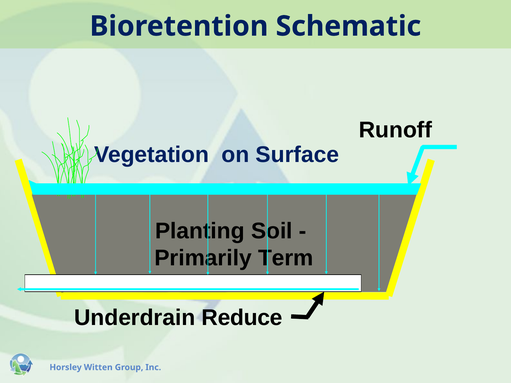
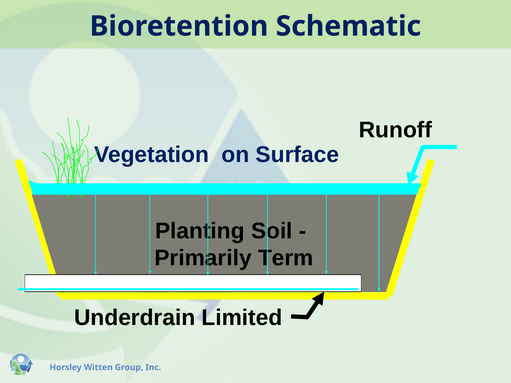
Reduce: Reduce -> Limited
